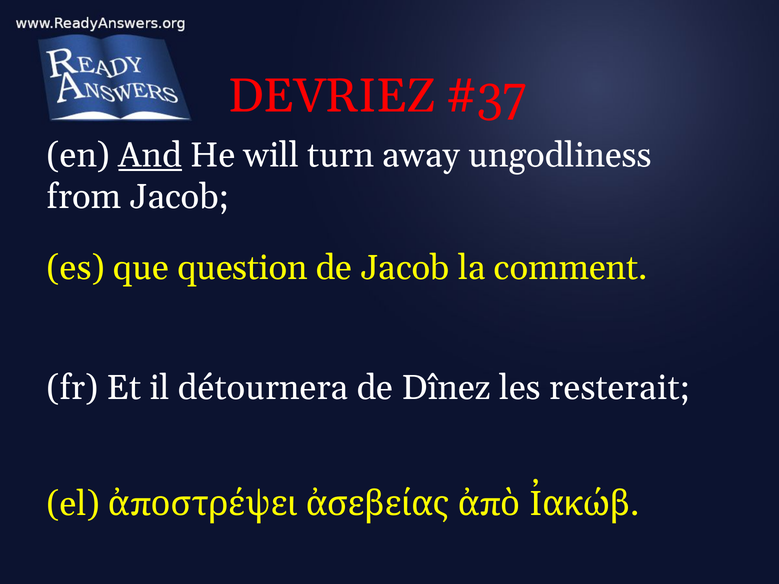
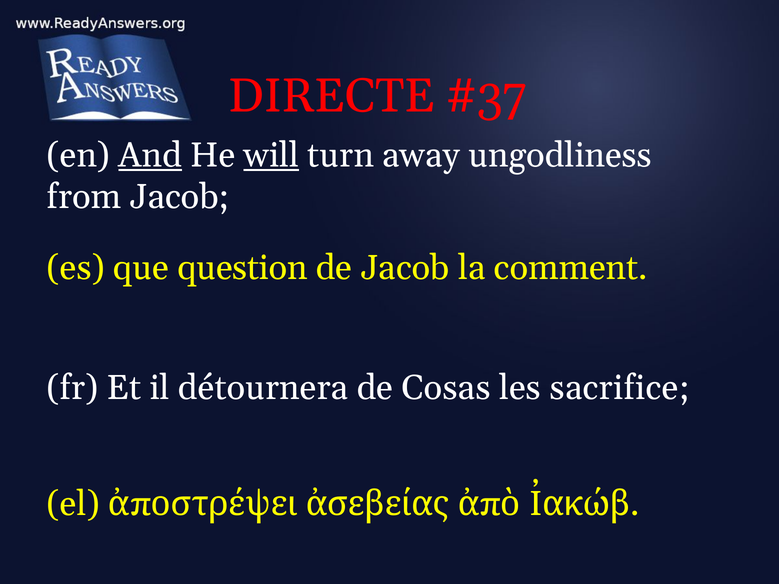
DEVRIEZ: DEVRIEZ -> DIRECTE
will underline: none -> present
Dînez: Dînez -> Cosas
resterait: resterait -> sacrifice
